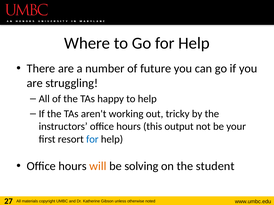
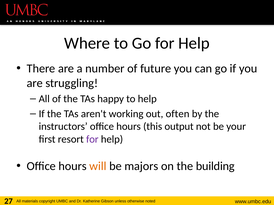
tricky: tricky -> often
for at (92, 140) colour: blue -> purple
solving: solving -> majors
student: student -> building
